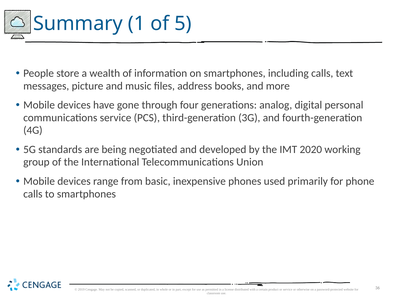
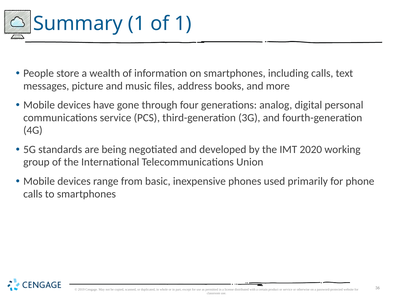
of 5: 5 -> 1
